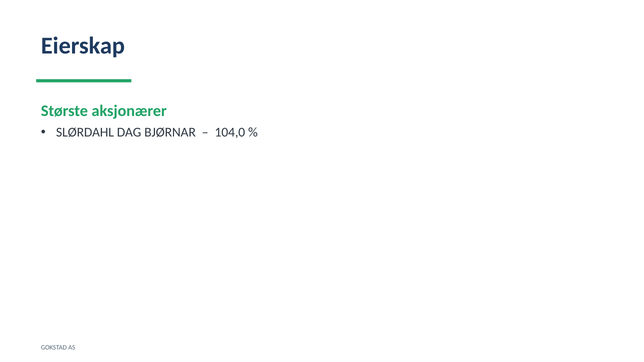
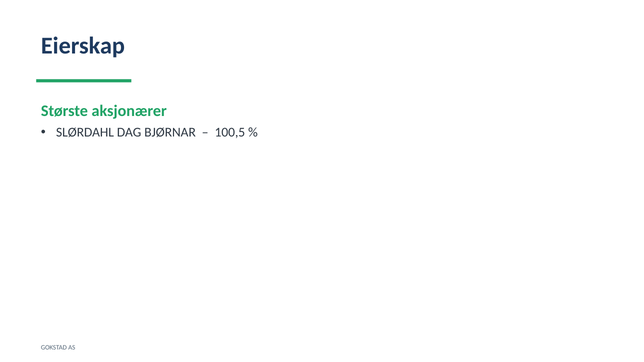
104,0: 104,0 -> 100,5
